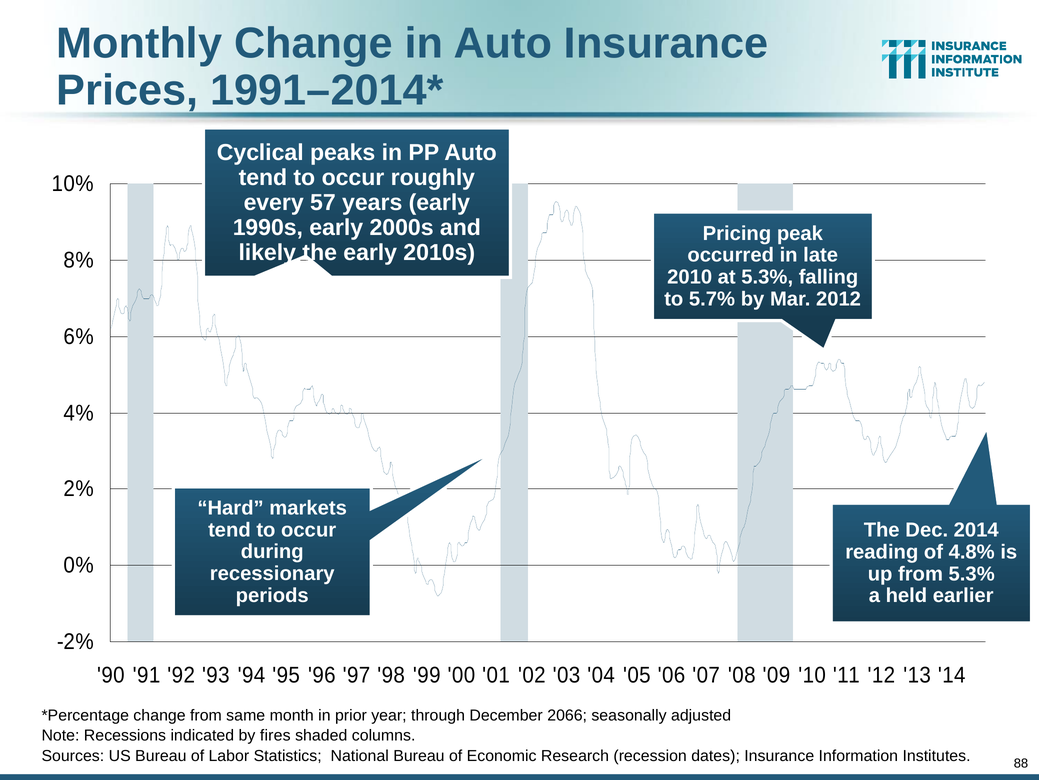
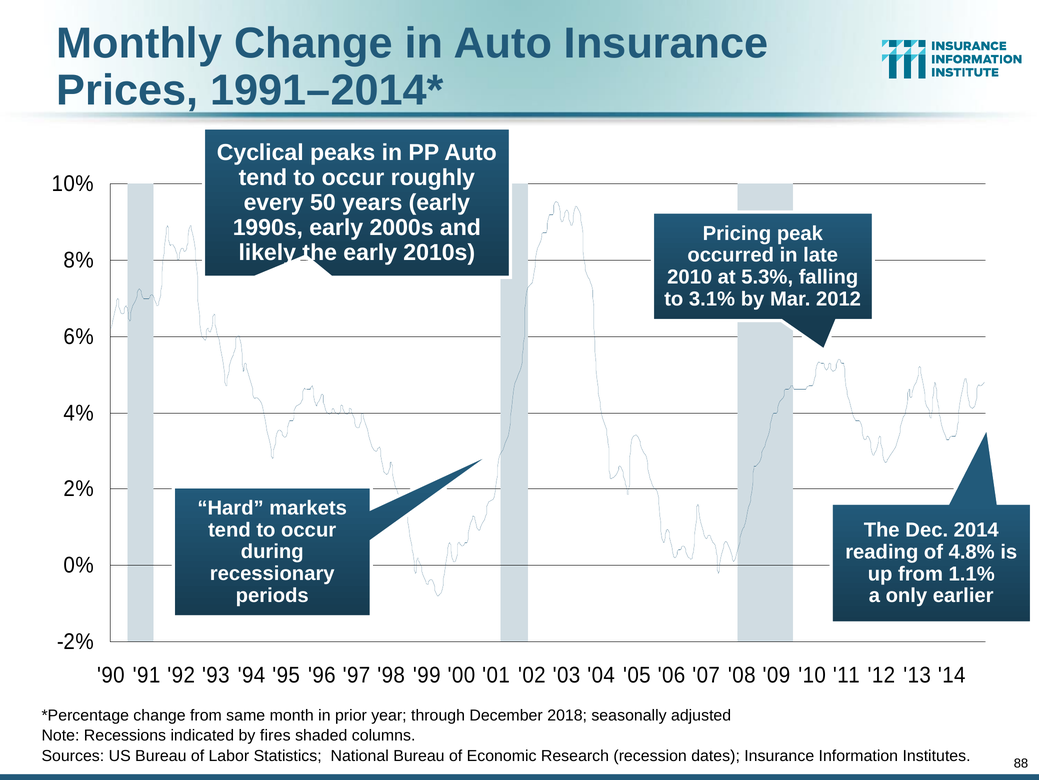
57: 57 -> 50
5.7%: 5.7% -> 3.1%
from 5.3%: 5.3% -> 1.1%
held: held -> only
2066: 2066 -> 2018
